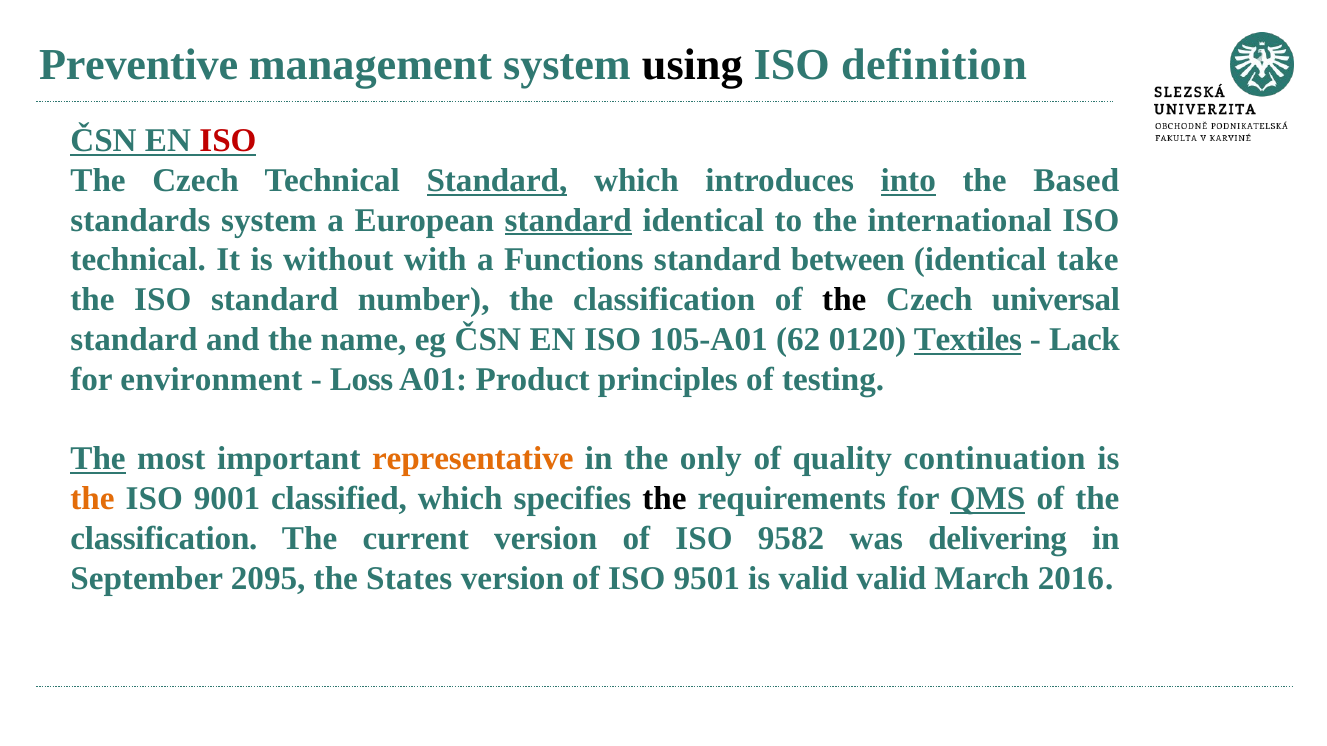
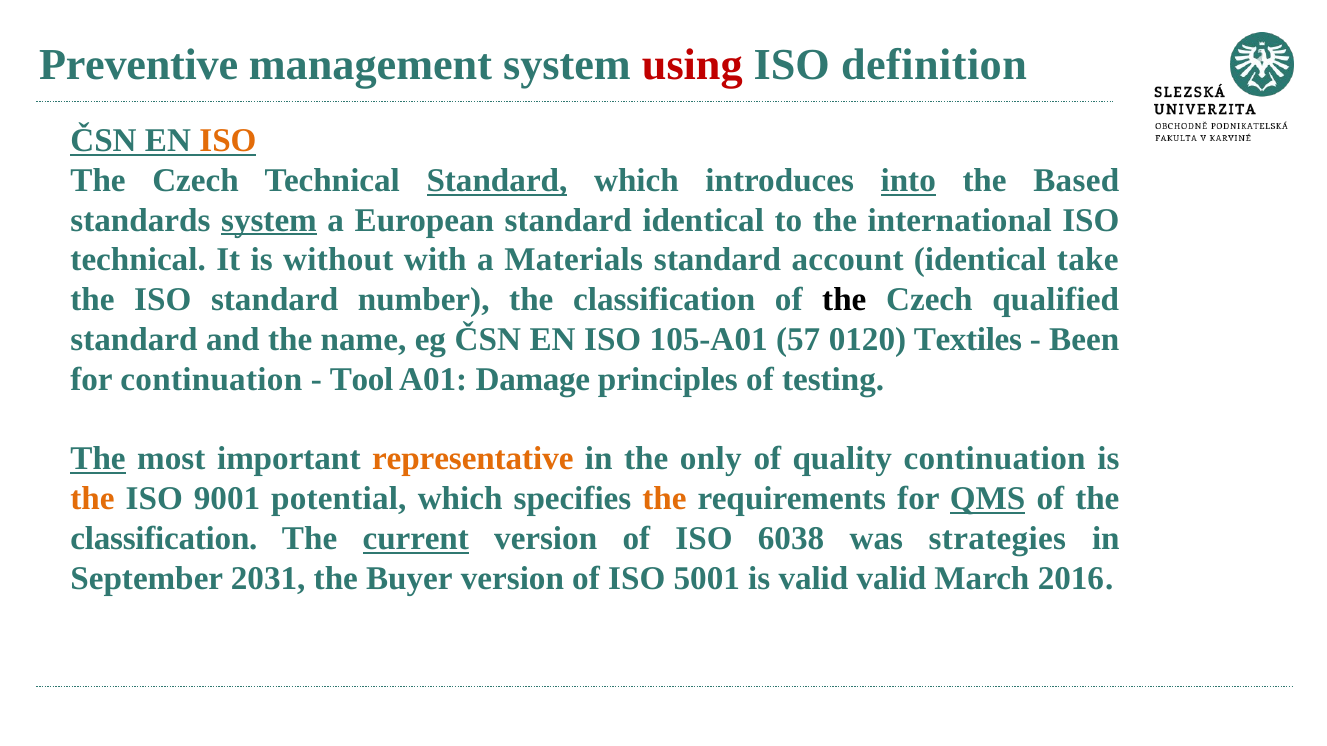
using colour: black -> red
ISO at (228, 141) colour: red -> orange
system at (269, 220) underline: none -> present
standard at (568, 220) underline: present -> none
Functions: Functions -> Materials
between: between -> account
universal: universal -> qualified
62: 62 -> 57
Textiles underline: present -> none
Lack: Lack -> Been
for environment: environment -> continuation
Loss: Loss -> Tool
Product: Product -> Damage
classified: classified -> potential
the at (664, 499) colour: black -> orange
current underline: none -> present
9582: 9582 -> 6038
delivering: delivering -> strategies
2095: 2095 -> 2031
States: States -> Buyer
9501: 9501 -> 5001
